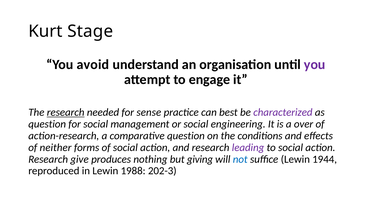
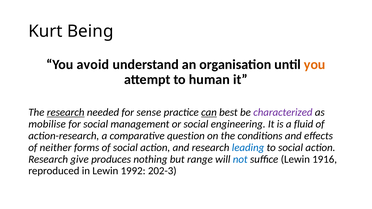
Stage: Stage -> Being
you at (315, 65) colour: purple -> orange
engage: engage -> human
can underline: none -> present
question at (47, 124): question -> mobilise
over: over -> fluid
leading colour: purple -> blue
giving: giving -> range
1944: 1944 -> 1916
1988: 1988 -> 1992
